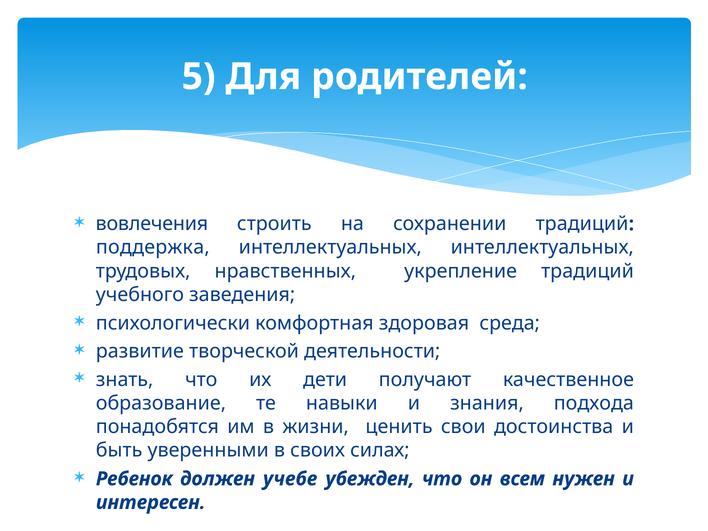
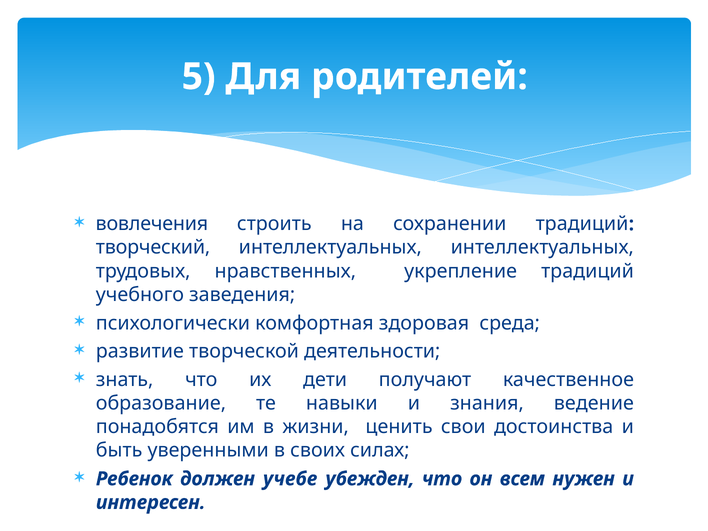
поддержка: поддержка -> творческий
подхода: подхода -> ведение
